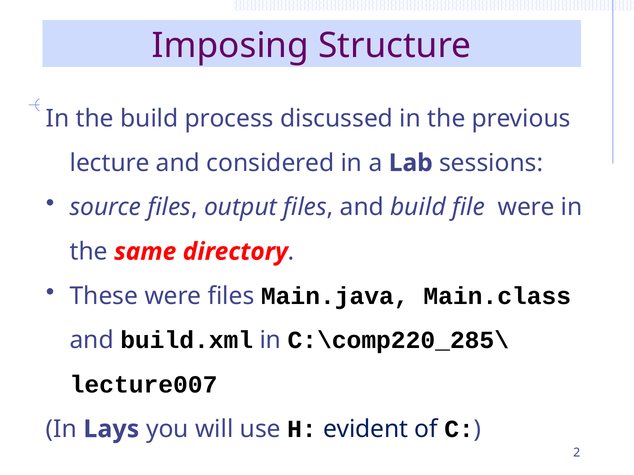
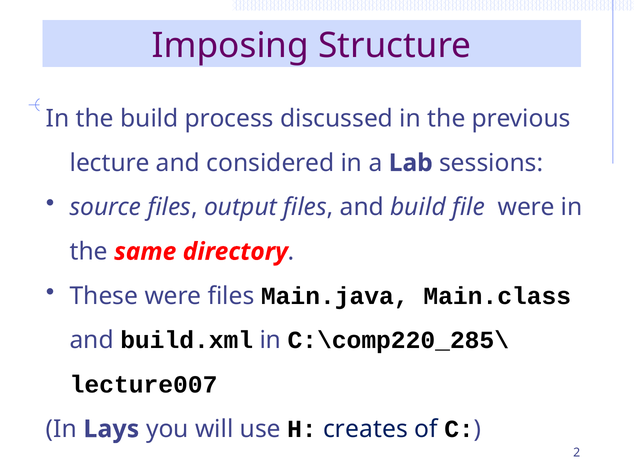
evident: evident -> creates
